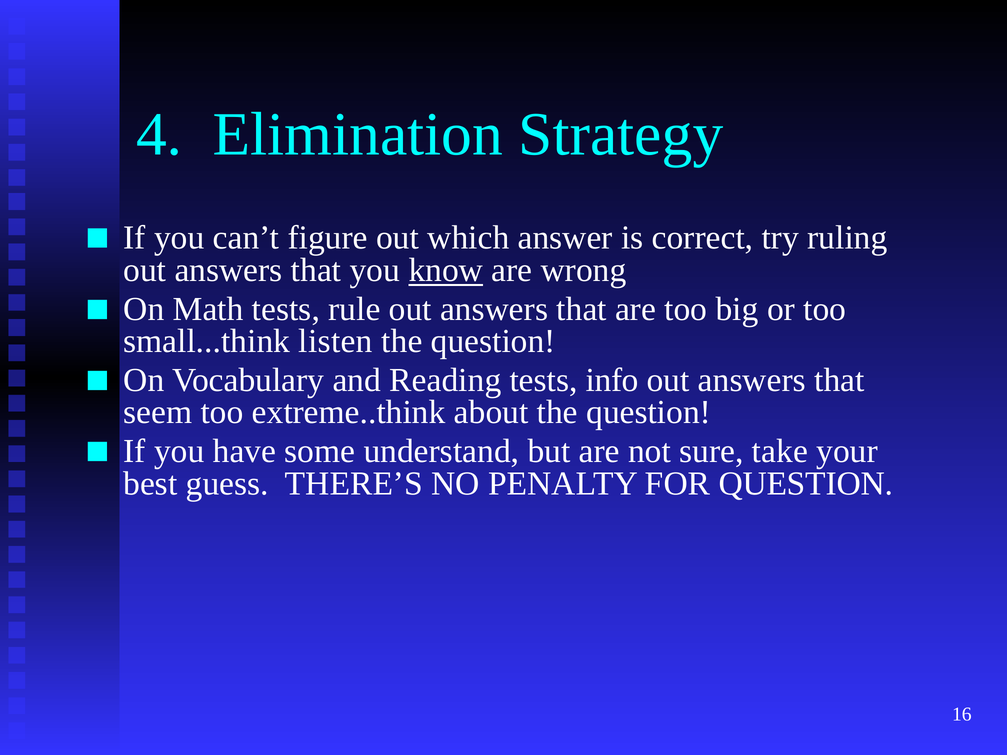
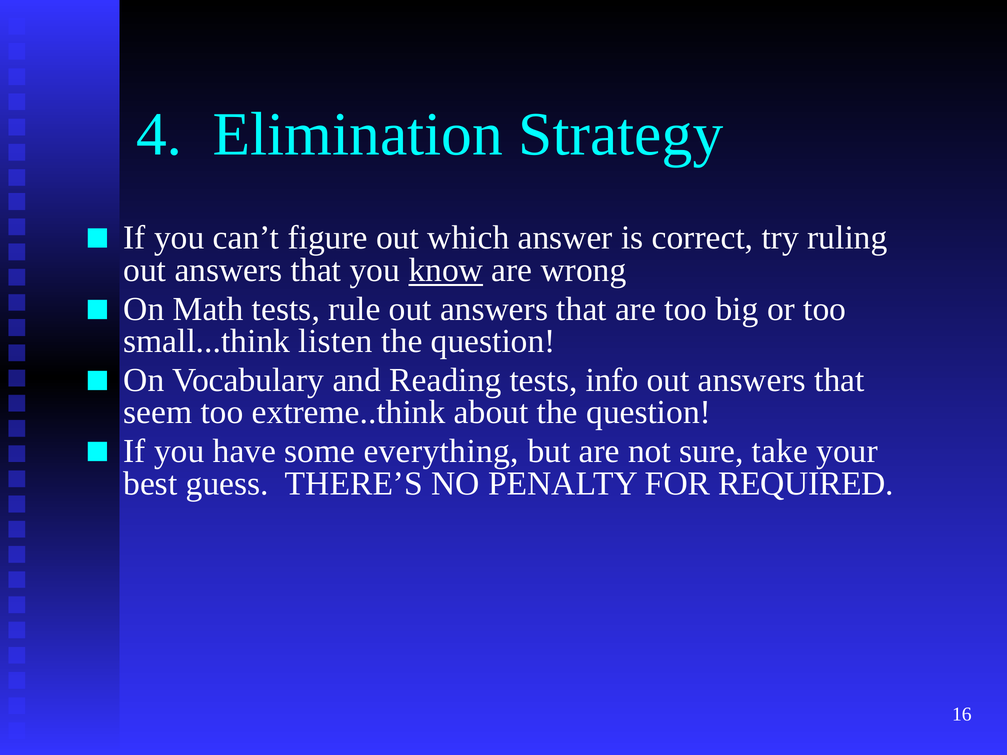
understand: understand -> everything
FOR QUESTION: QUESTION -> REQUIRED
